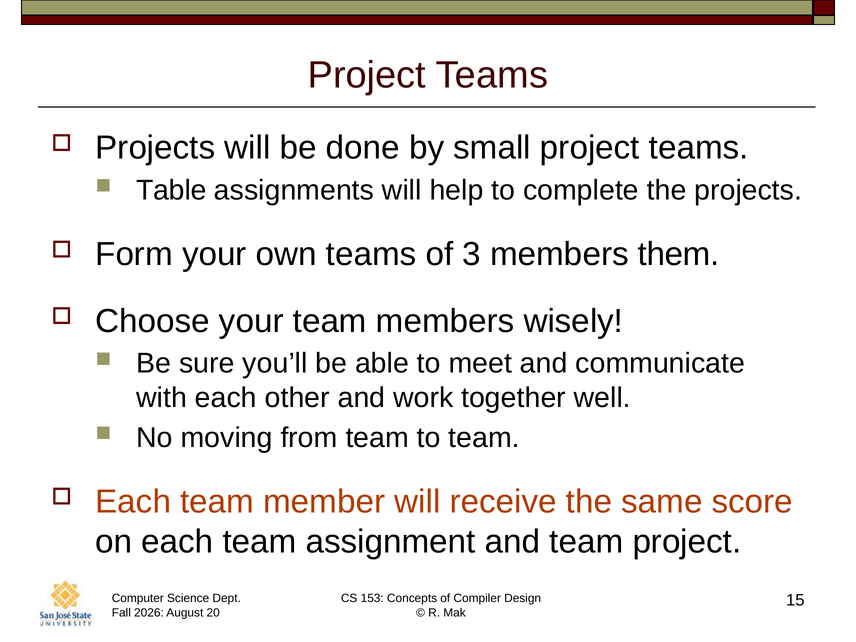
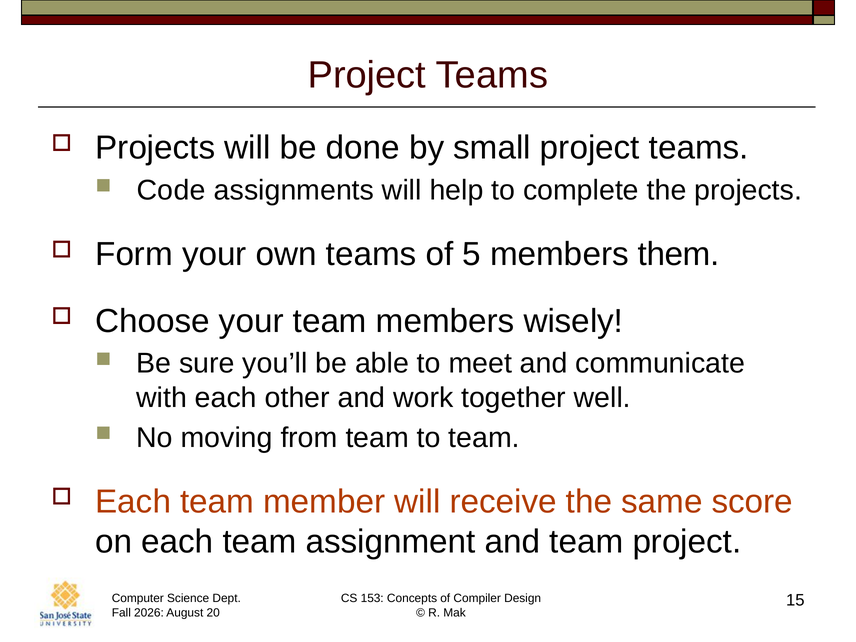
Table: Table -> Code
3: 3 -> 5
